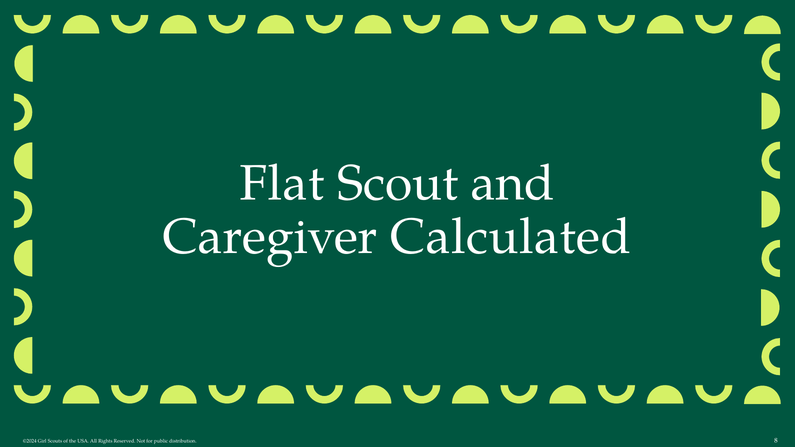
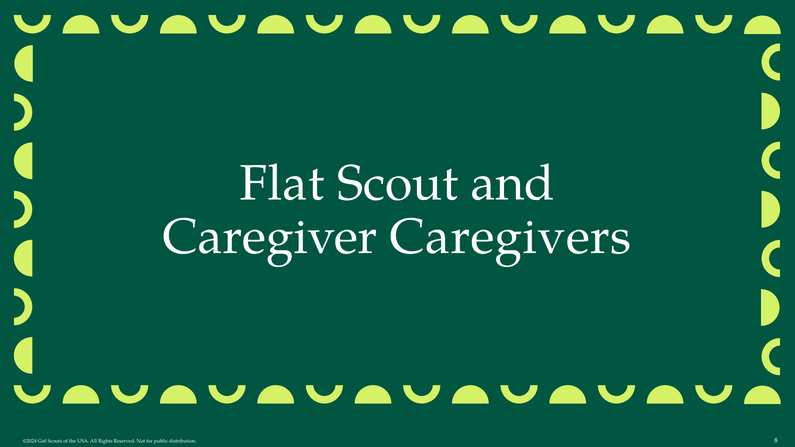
Calculated: Calculated -> Caregivers
